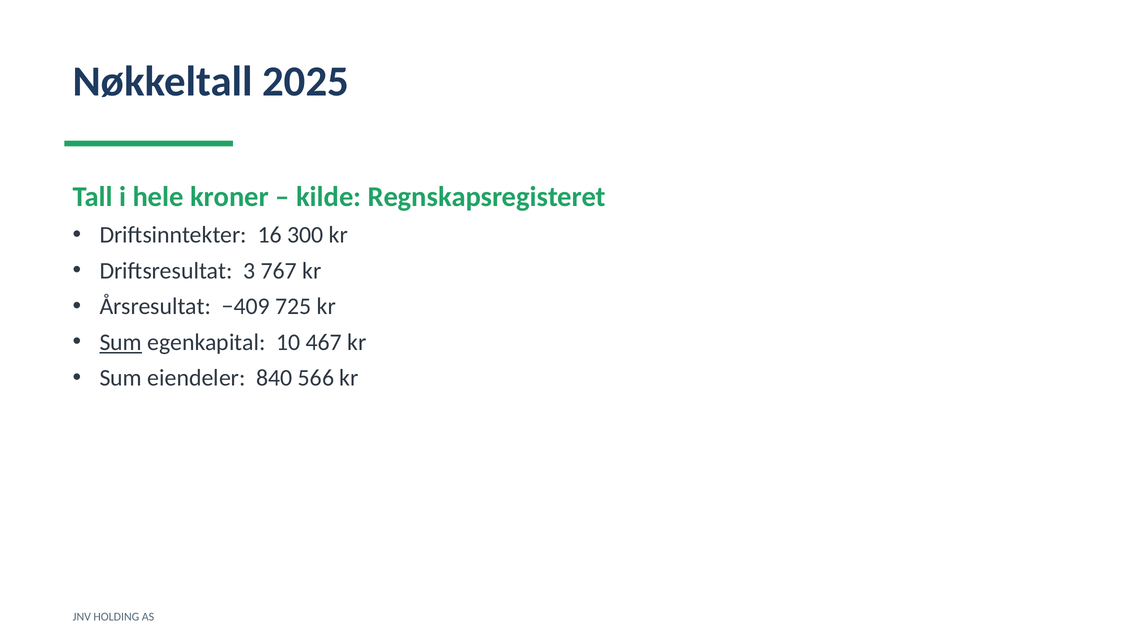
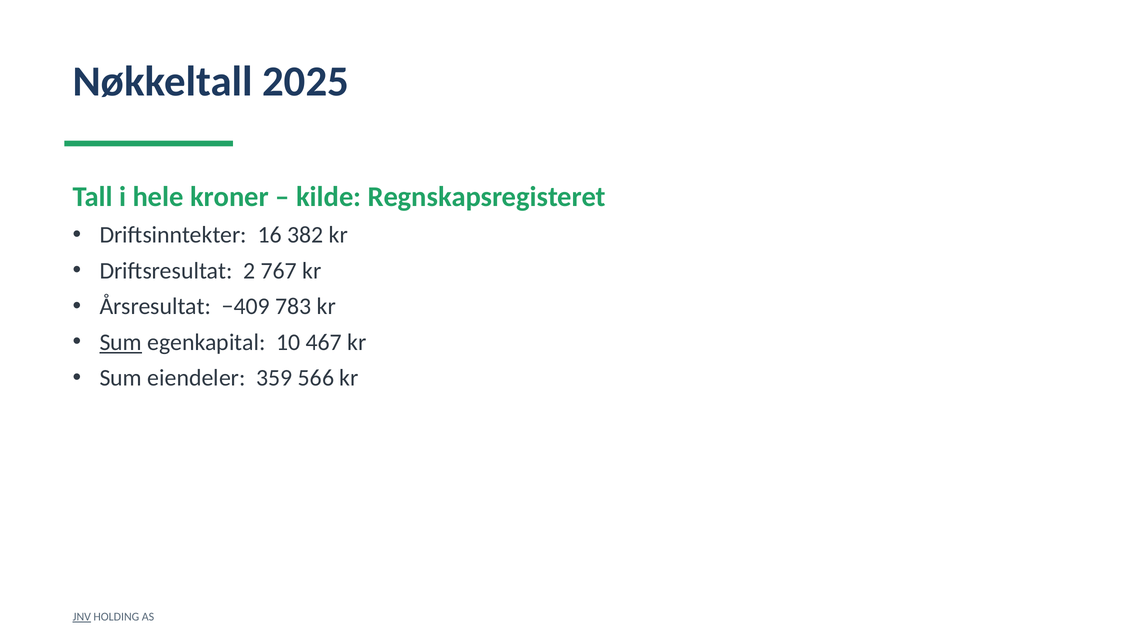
300: 300 -> 382
3: 3 -> 2
725: 725 -> 783
840: 840 -> 359
JNV underline: none -> present
